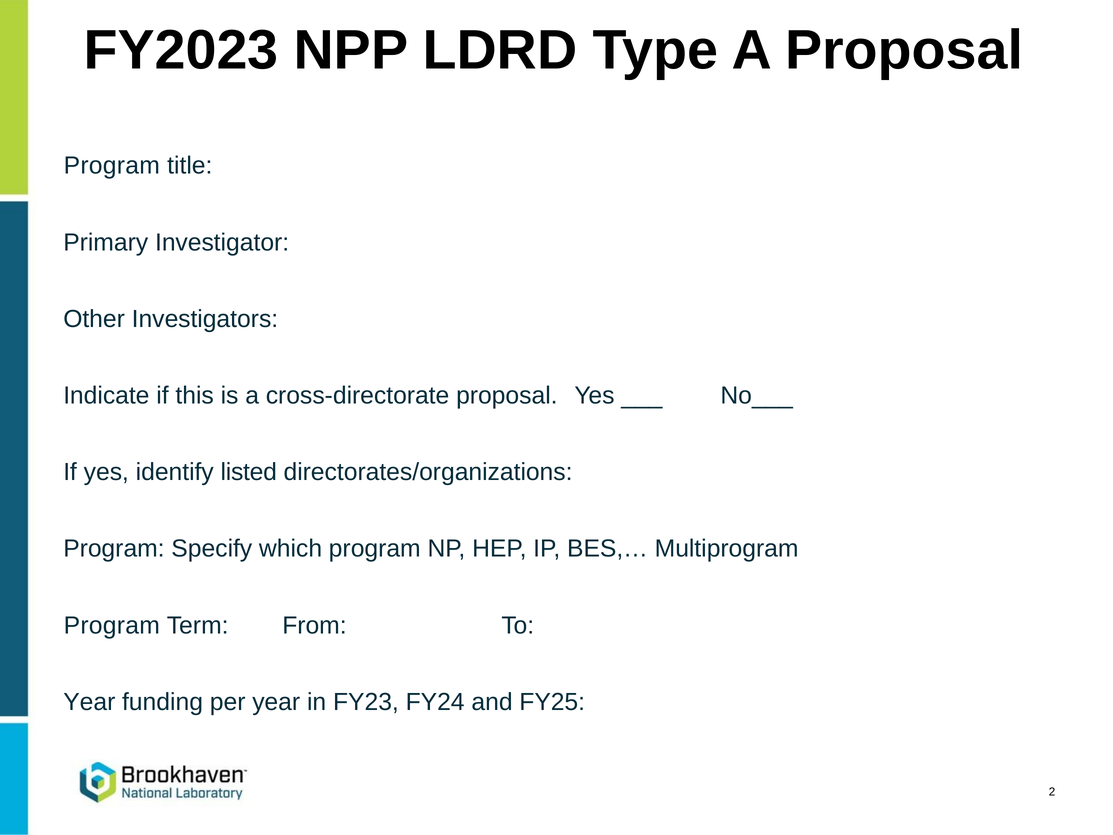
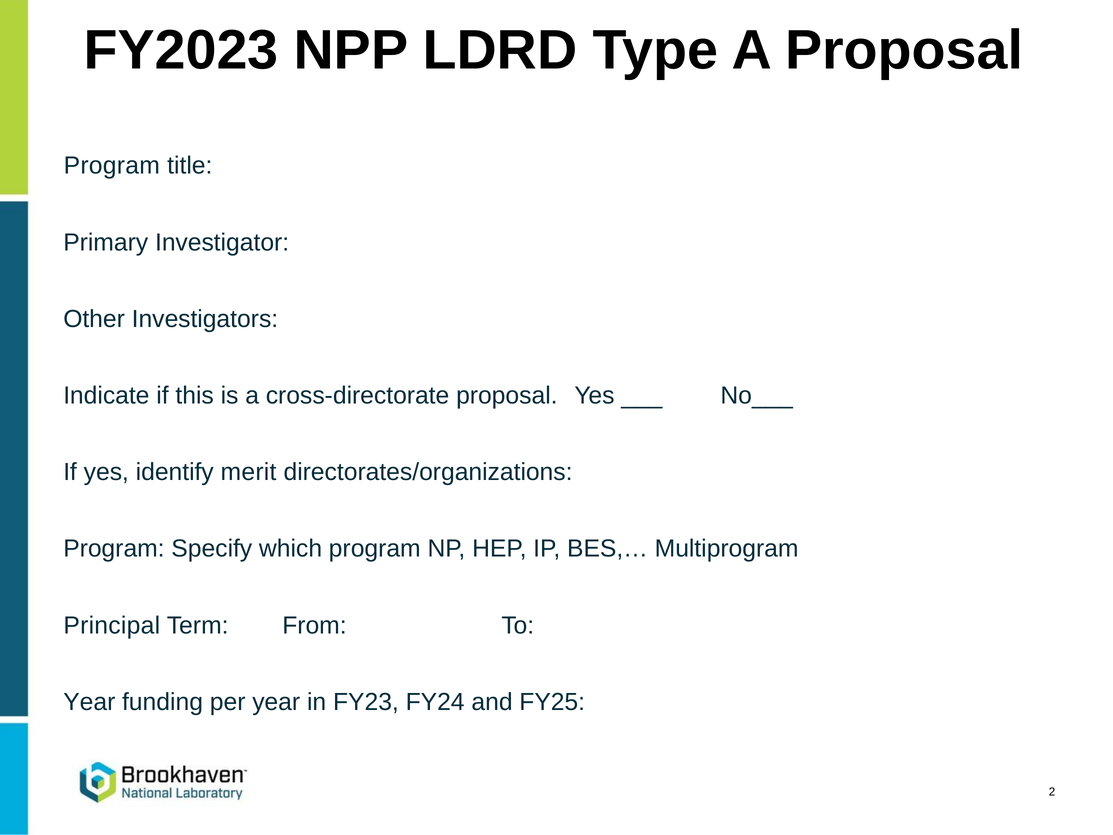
listed: listed -> merit
Program at (112, 625): Program -> Principal
